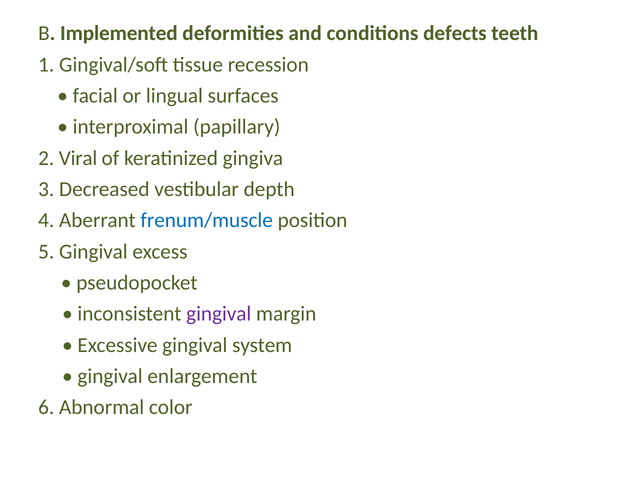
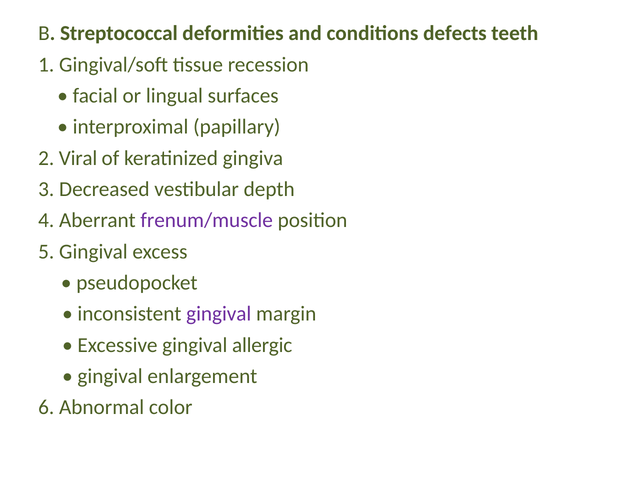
Implemented: Implemented -> Streptococcal
frenum/muscle colour: blue -> purple
system: system -> allergic
